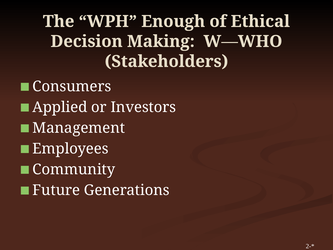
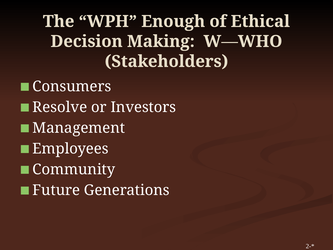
Applied: Applied -> Resolve
